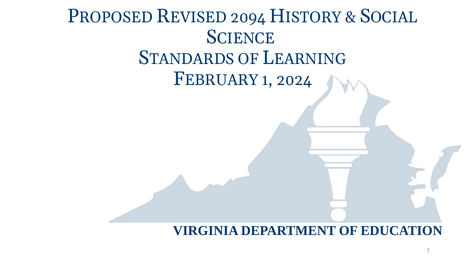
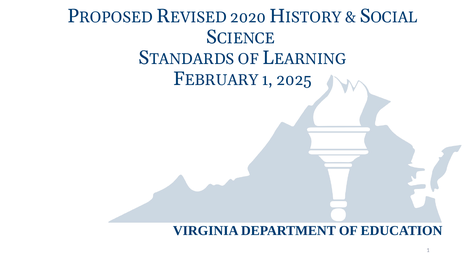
2094: 2094 -> 2020
2024: 2024 -> 2025
